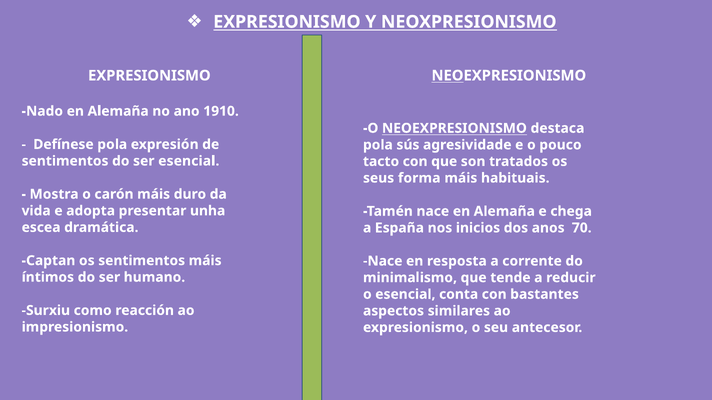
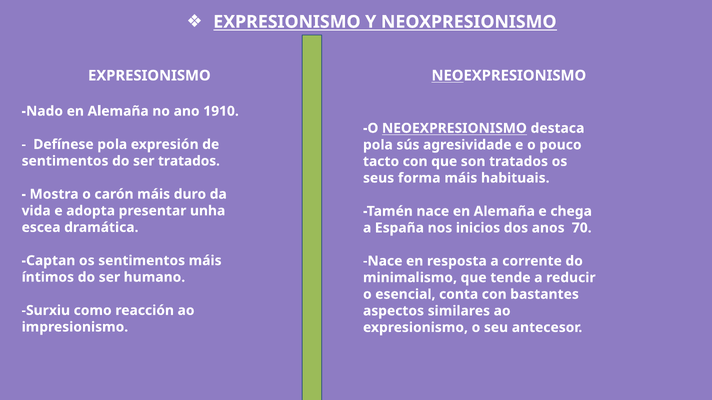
ser esencial: esencial -> tratados
